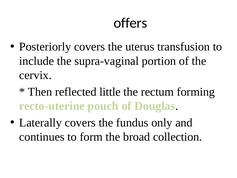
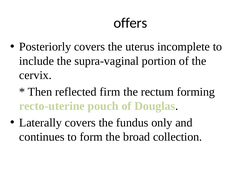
transfusion: transfusion -> incomplete
little: little -> firm
